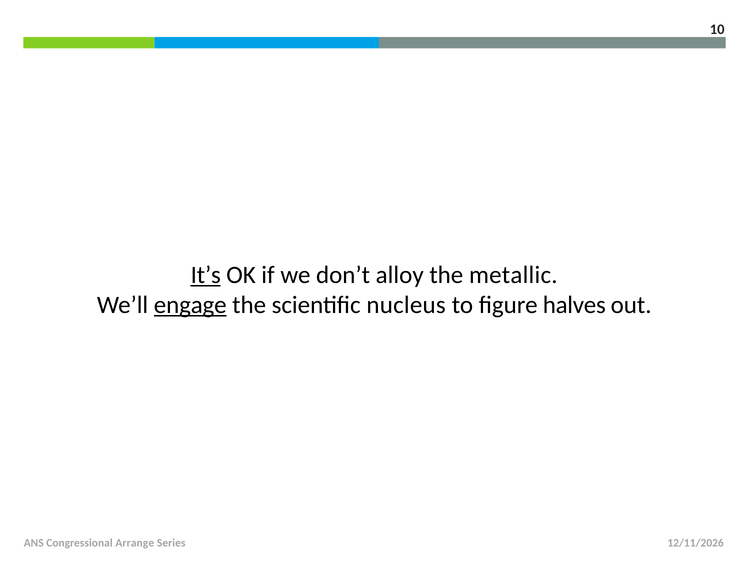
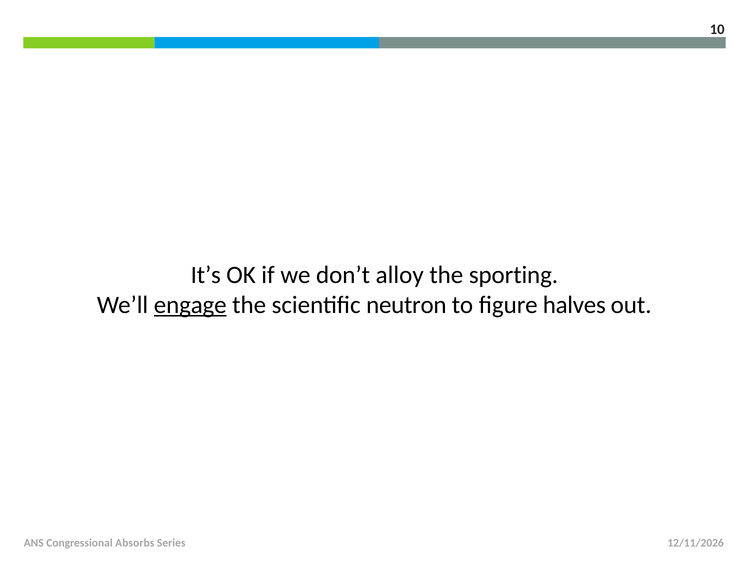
It’s underline: present -> none
metallic: metallic -> sporting
nucleus: nucleus -> neutron
Arrange: Arrange -> Absorbs
